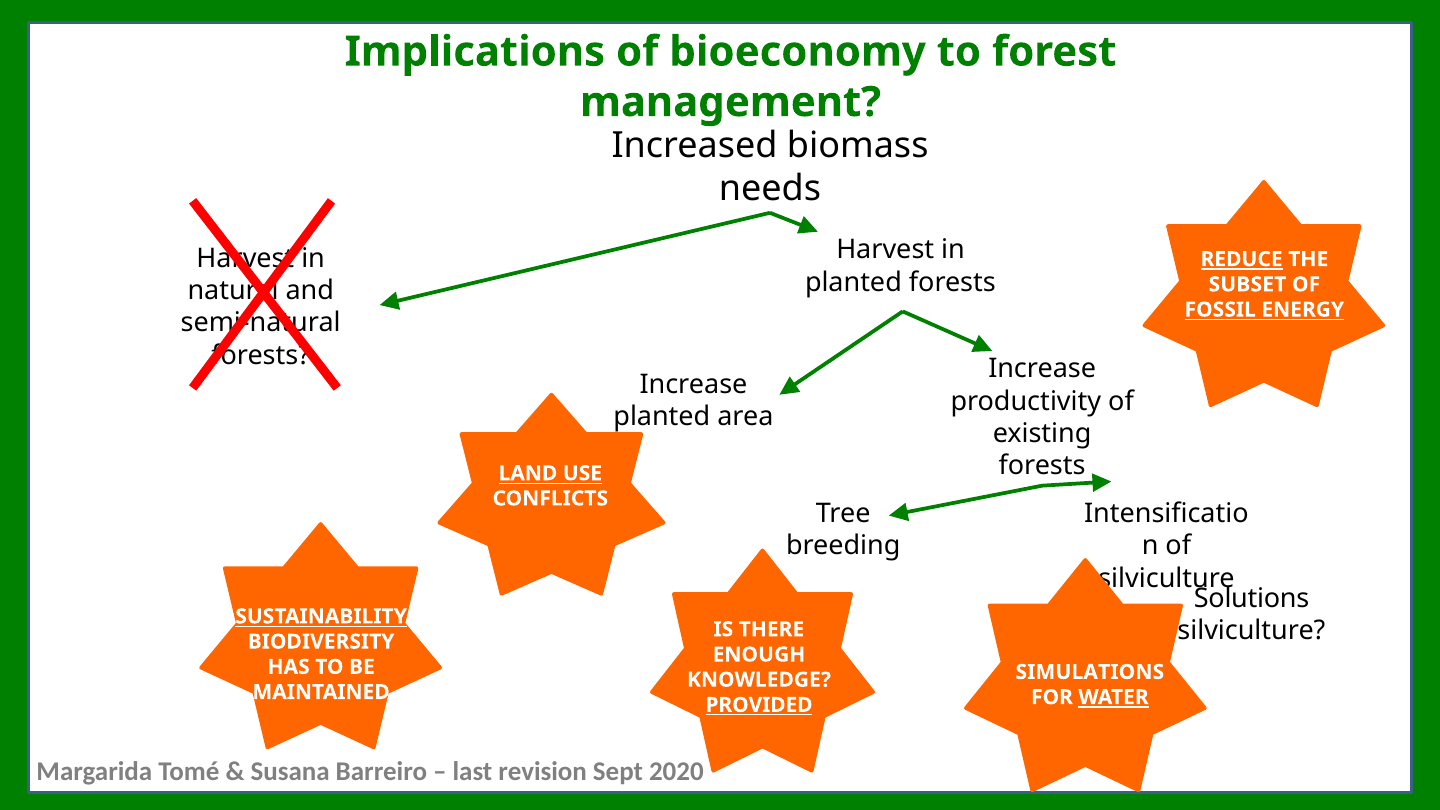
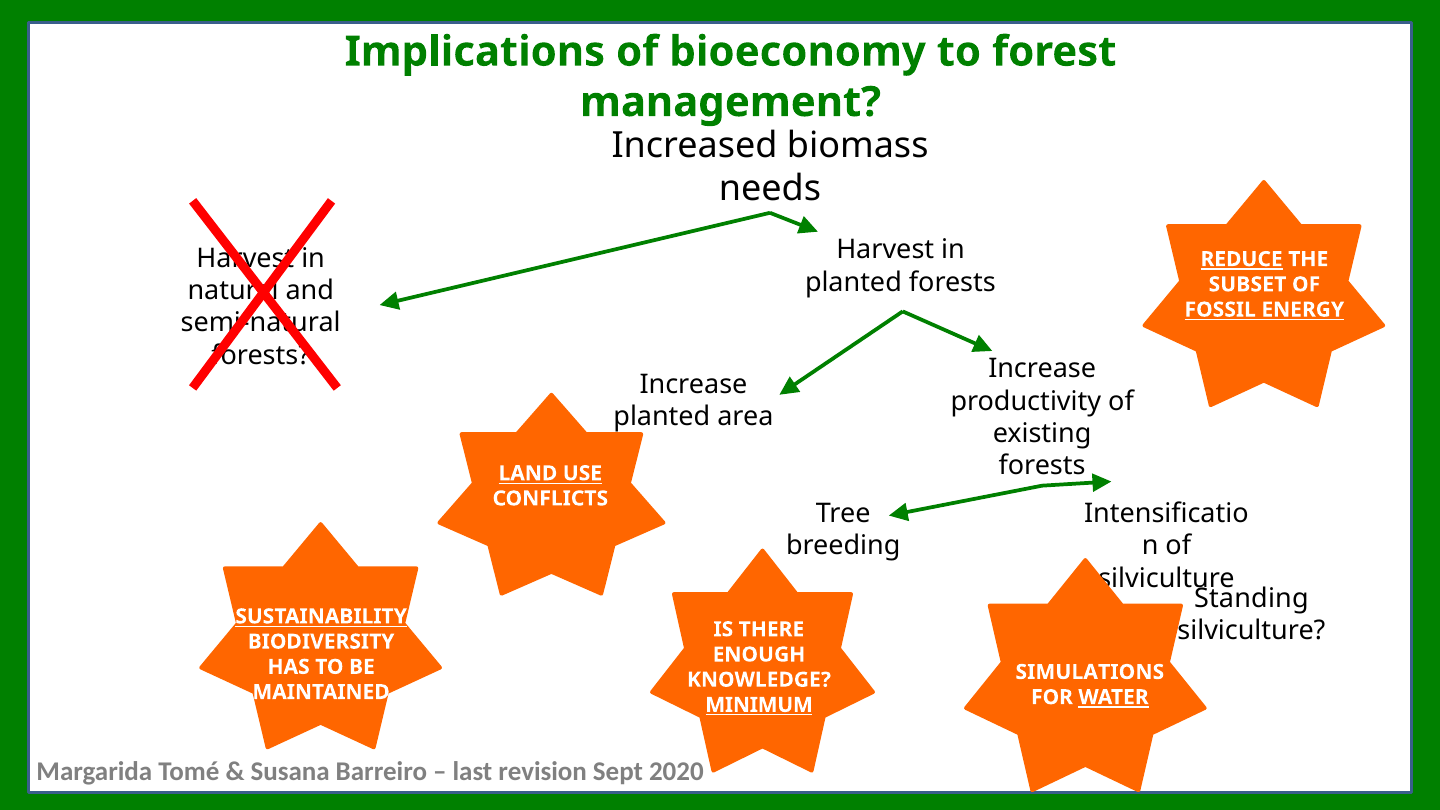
Solutions: Solutions -> Standing
PROVIDED: PROVIDED -> MINIMUM
